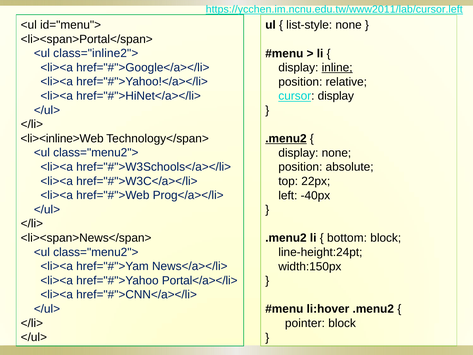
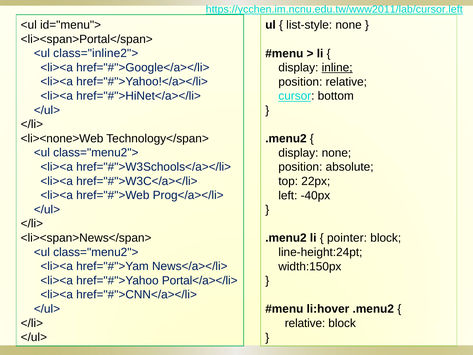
cursor display: display -> bottom
<li><inline>Web: <li><inline>Web -> <li><none>Web
.menu2 at (286, 139) underline: present -> none
bottom: bottom -> pointer
pointer at (305, 323): pointer -> relative
